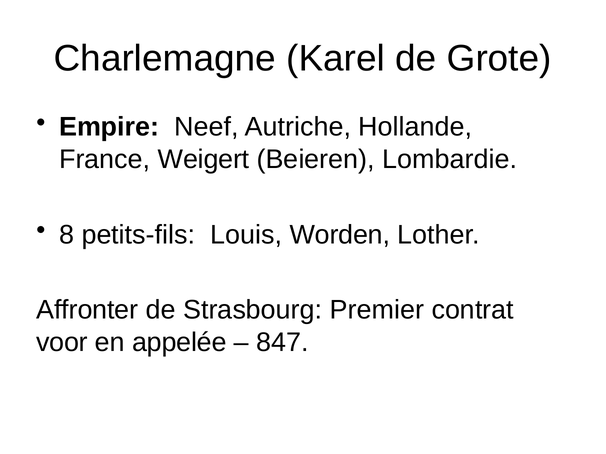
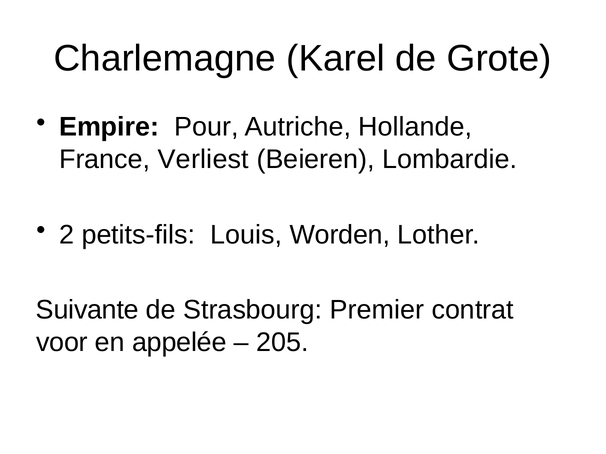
Neef: Neef -> Pour
Weigert: Weigert -> Verliest
8: 8 -> 2
Affronter: Affronter -> Suivante
847: 847 -> 205
